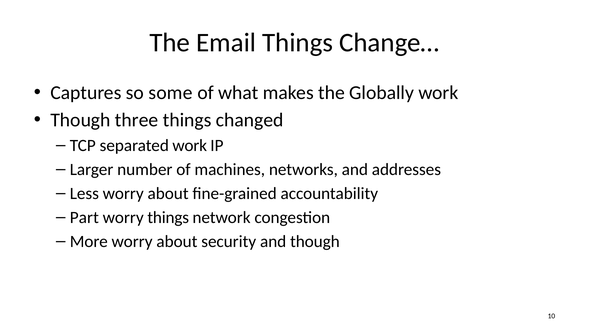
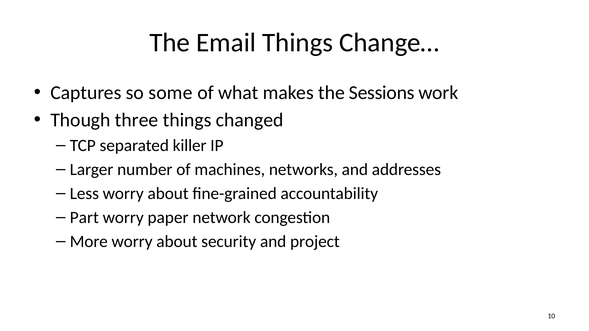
Globally: Globally -> Sessions
separated work: work -> killer
worry things: things -> paper
and though: though -> project
